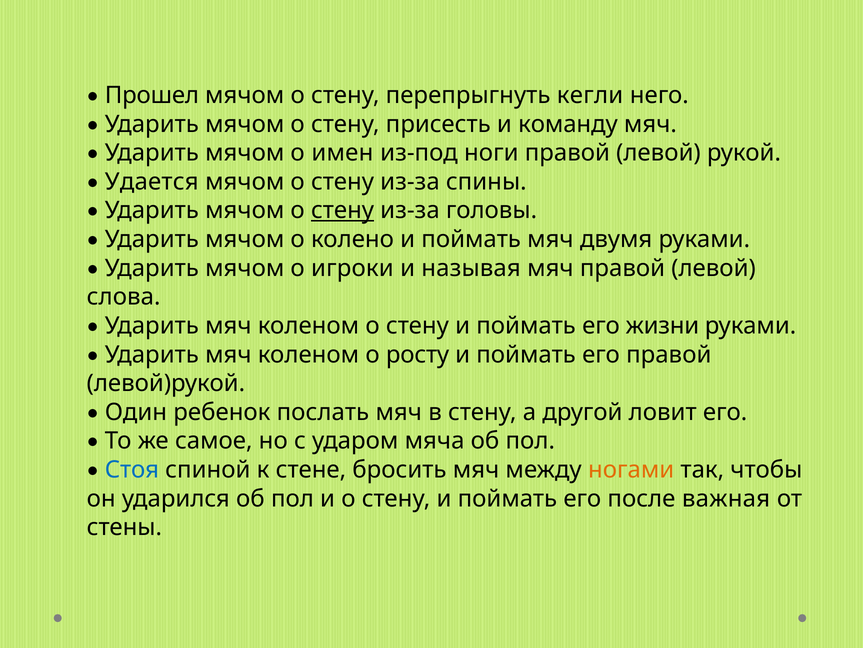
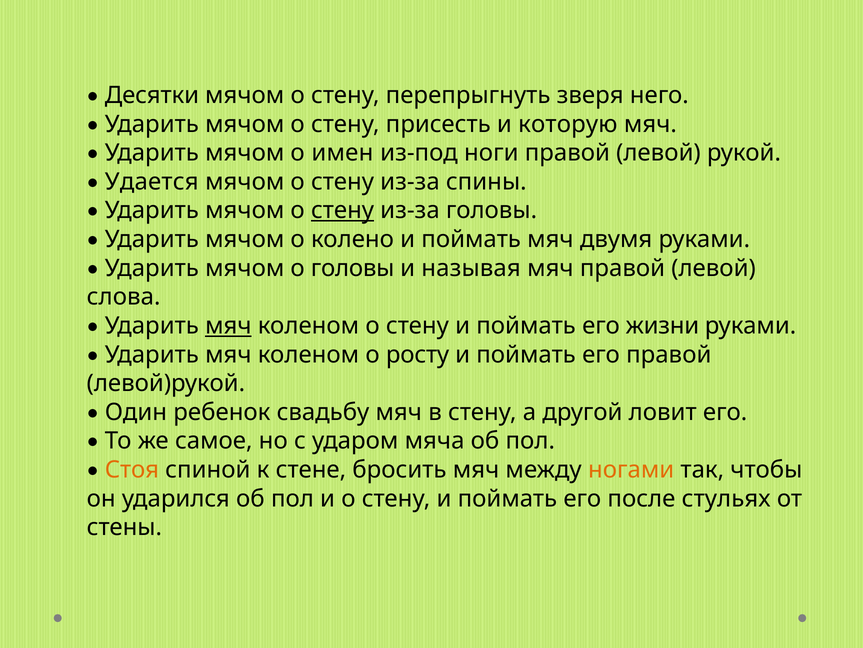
Прошел: Прошел -> Десятки
кегли: кегли -> зверя
команду: команду -> которую
о игроки: игроки -> головы
мяч at (228, 325) underline: none -> present
послать: послать -> свадьбу
Стоя colour: blue -> orange
важная: важная -> стульях
